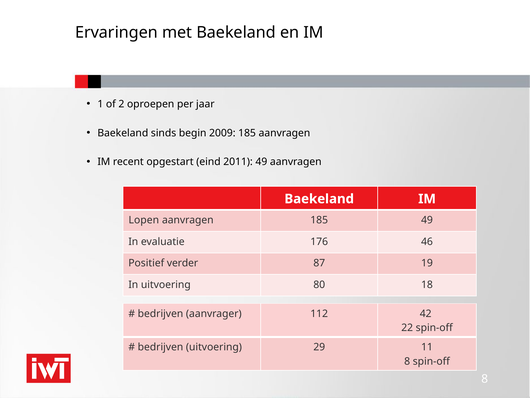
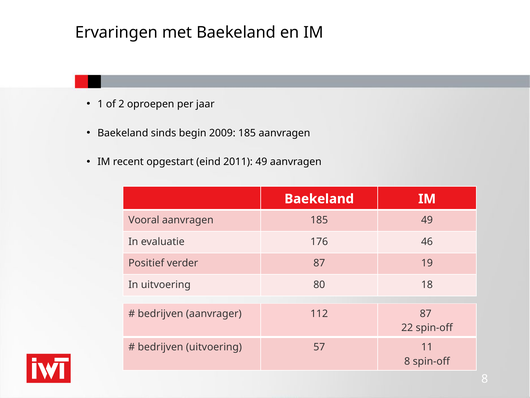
Lopen: Lopen -> Vooral
112 42: 42 -> 87
29: 29 -> 57
